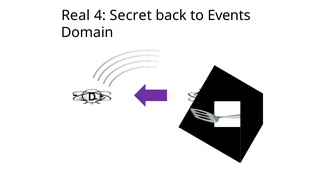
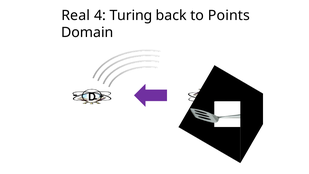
Secret: Secret -> Turing
Events: Events -> Points
